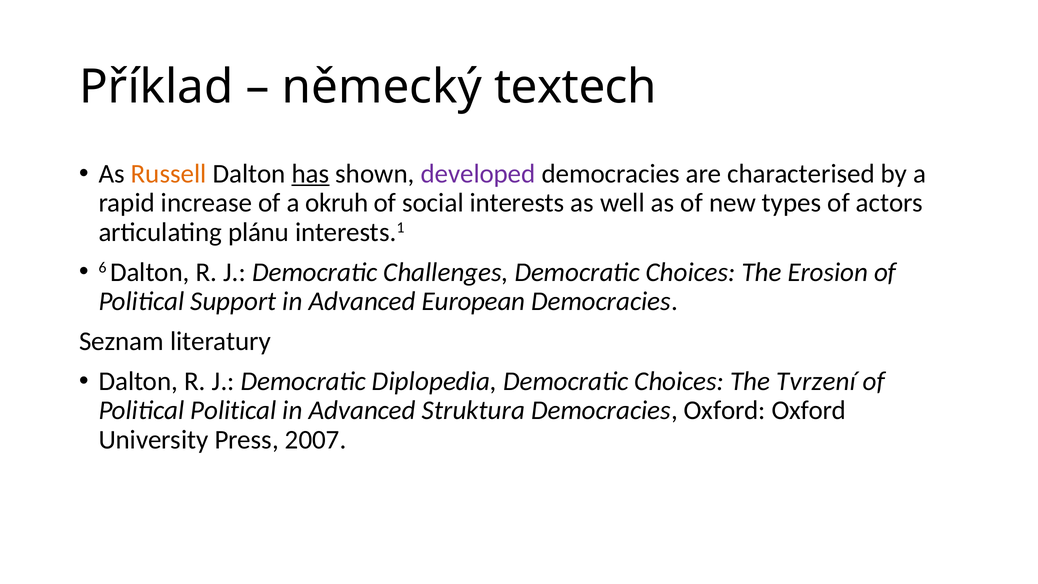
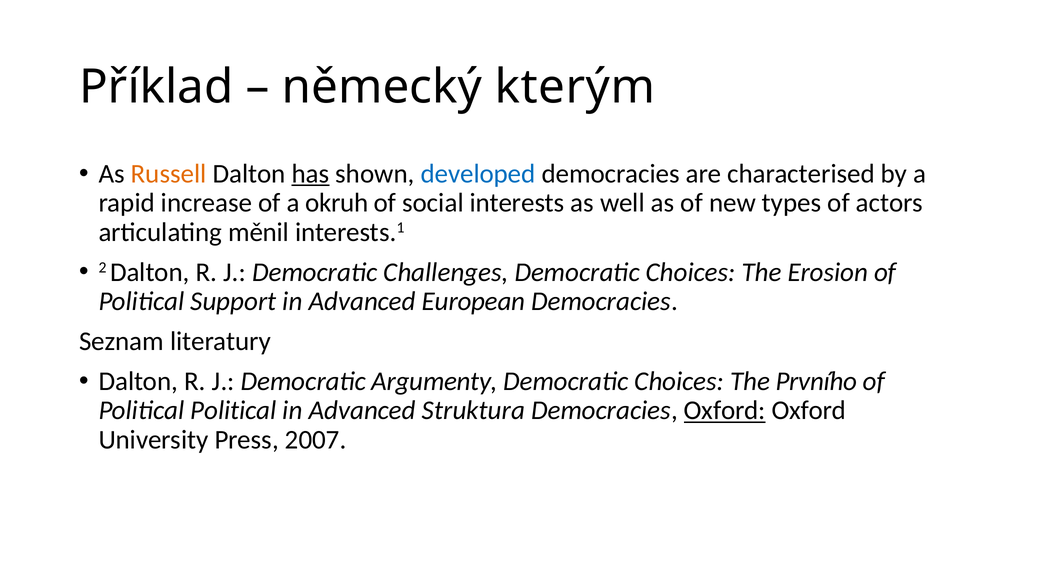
textech: textech -> kterým
developed colour: purple -> blue
plánu: plánu -> měnil
6: 6 -> 2
Diplopedia: Diplopedia -> Argumenty
Tvrzení: Tvrzení -> Prvního
Oxford at (725, 410) underline: none -> present
